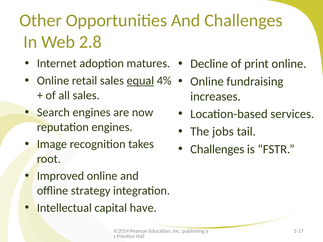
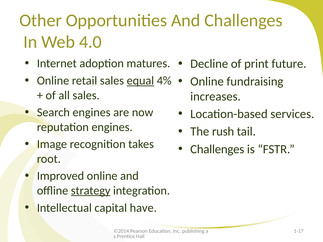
2.8: 2.8 -> 4.0
print online: online -> future
jobs: jobs -> rush
strategy underline: none -> present
